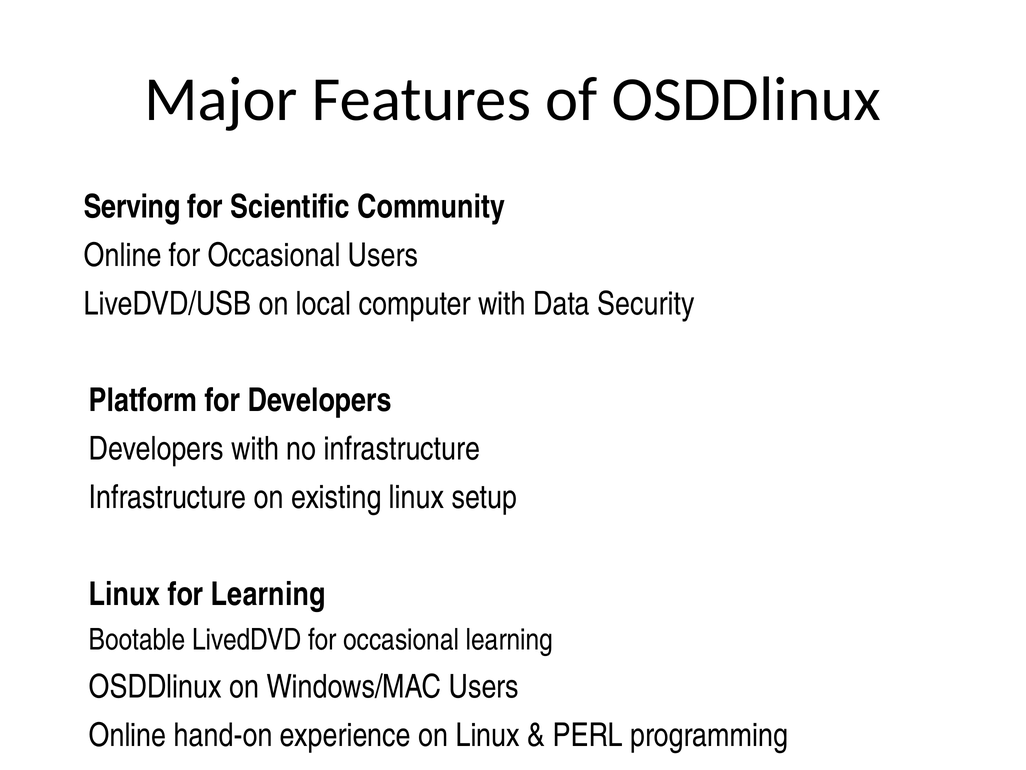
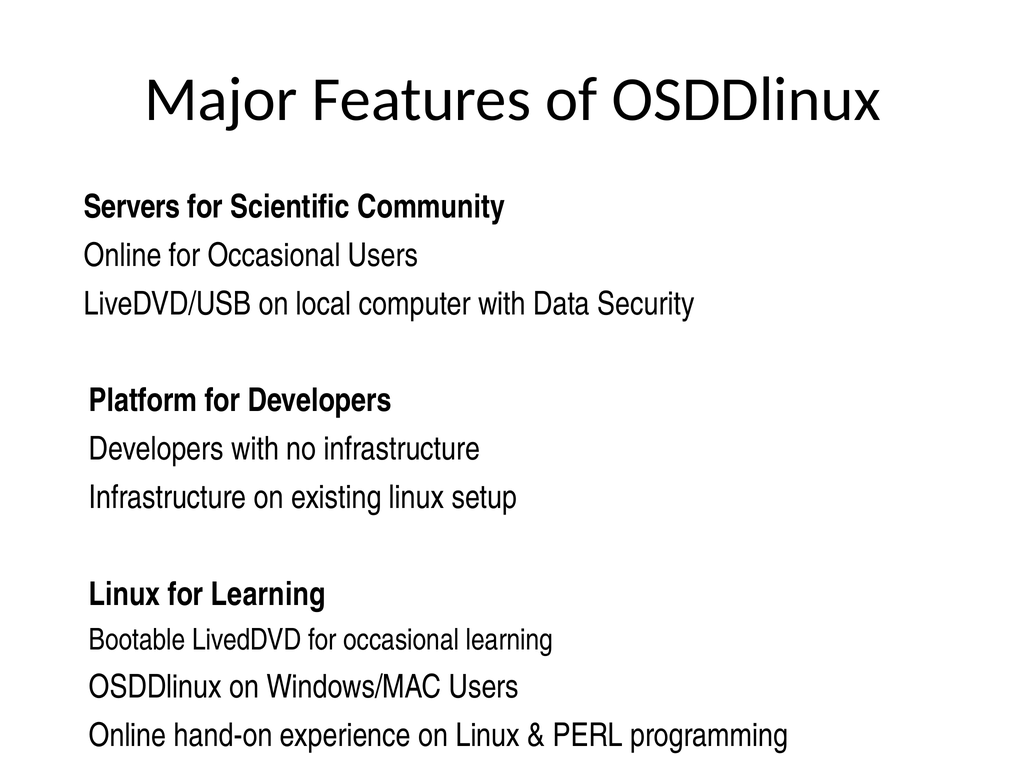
Serving: Serving -> Servers
